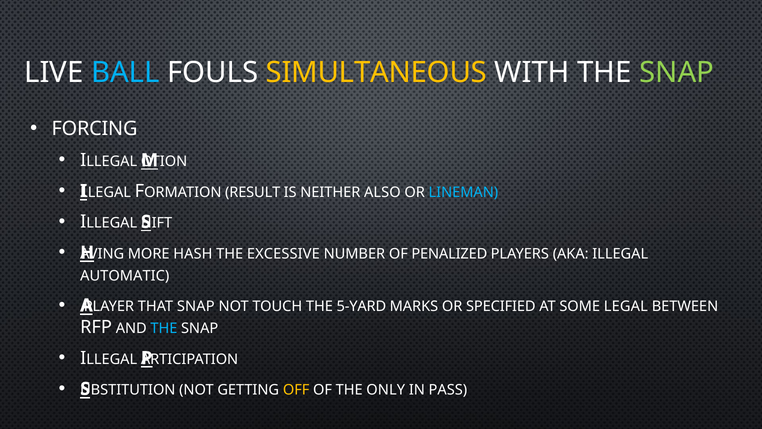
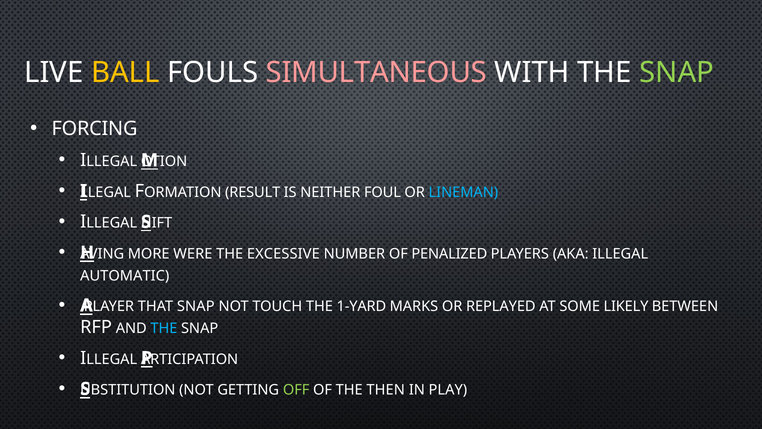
BALL colour: light blue -> yellow
SIMULTANEOUS colour: yellow -> pink
ALSO: ALSO -> FOUL
HASH: HASH -> WERE
5-YARD: 5-YARD -> 1-YARD
SPECIFIED: SPECIFIED -> REPLAYED
LEGAL: LEGAL -> LIKELY
OFF colour: yellow -> light green
ONLY: ONLY -> THEN
PASS: PASS -> PLAY
